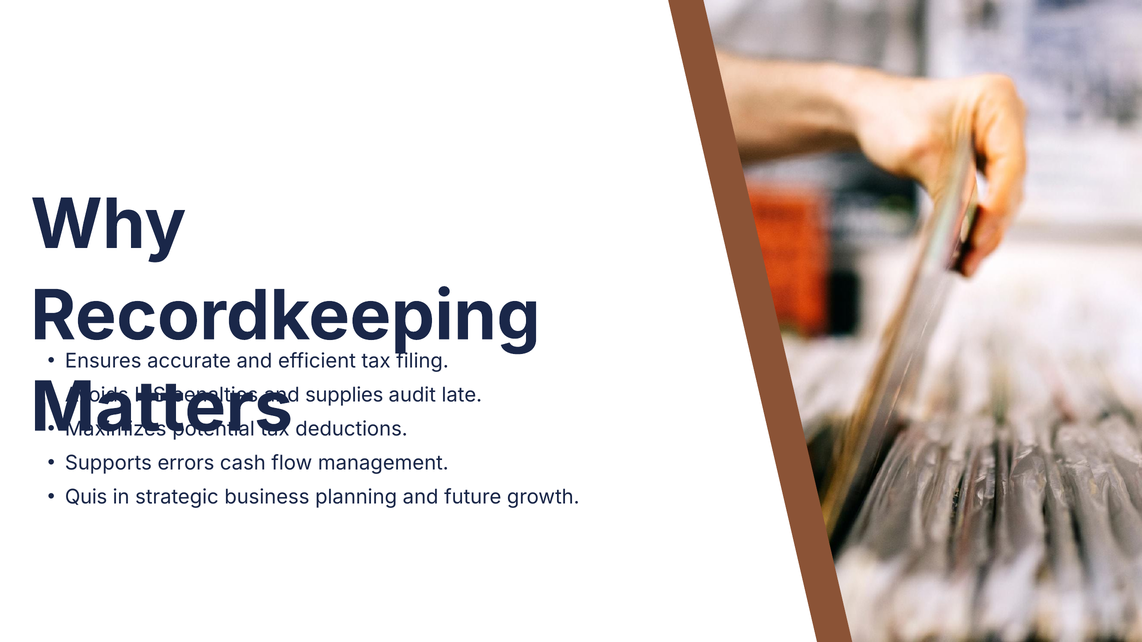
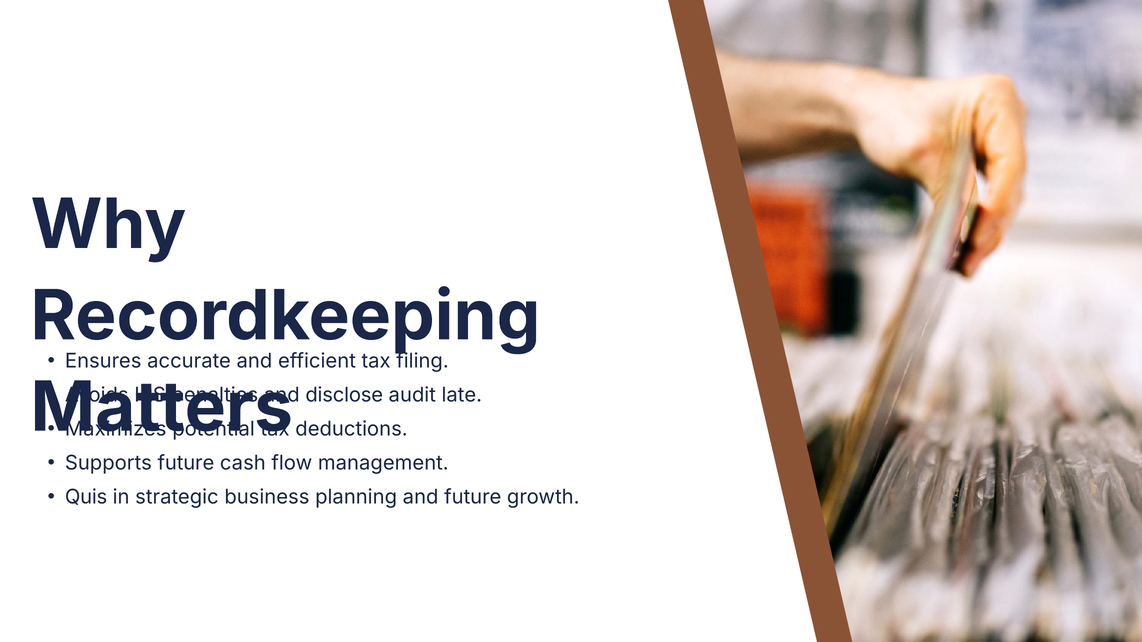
supplies: supplies -> disclose
Supports errors: errors -> future
